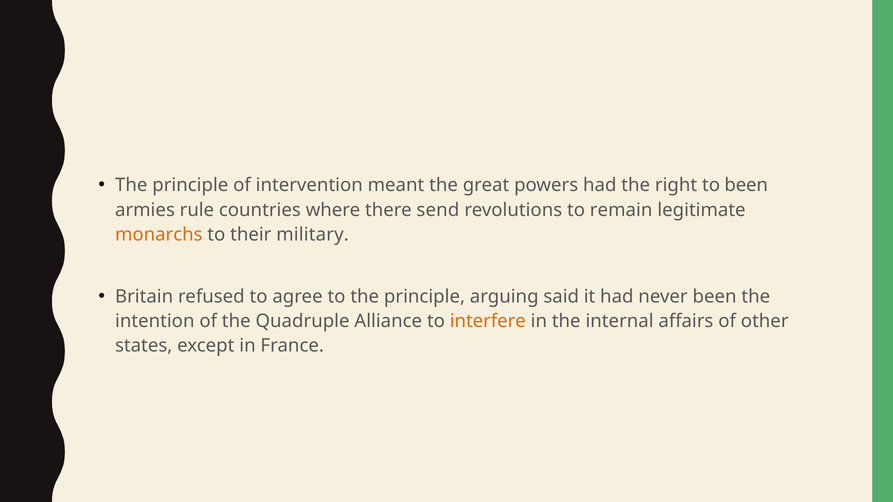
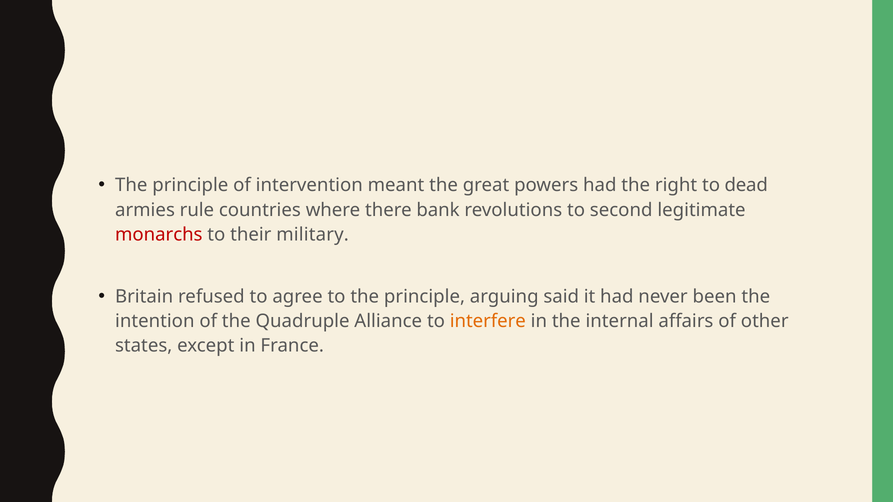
to been: been -> dead
send: send -> bank
remain: remain -> second
monarchs colour: orange -> red
